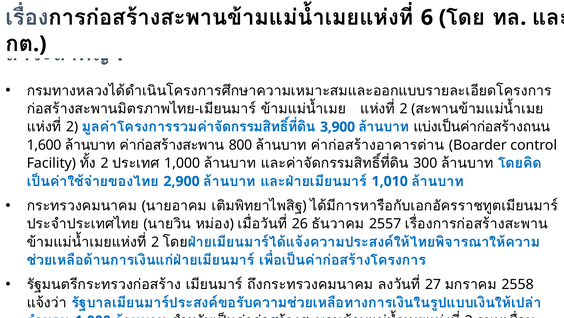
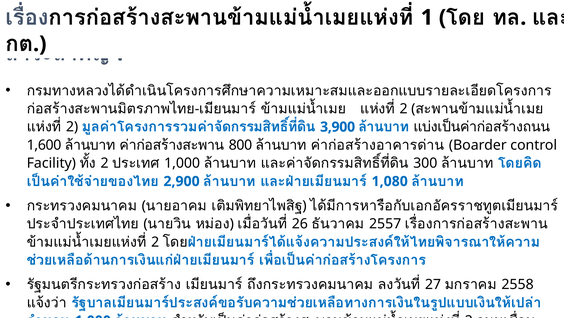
6: 6 -> 1
1,010: 1,010 -> 1,080
